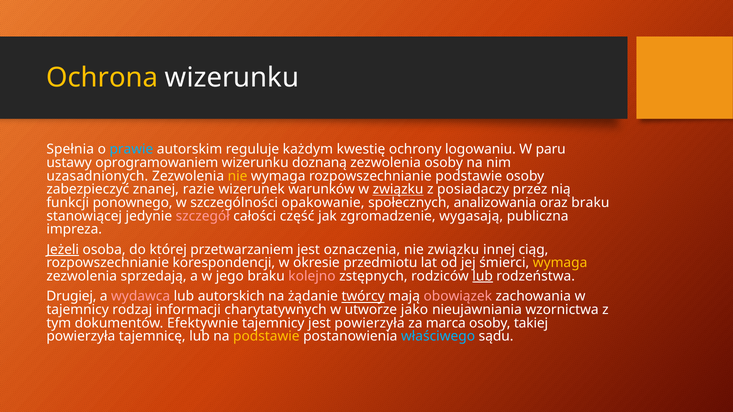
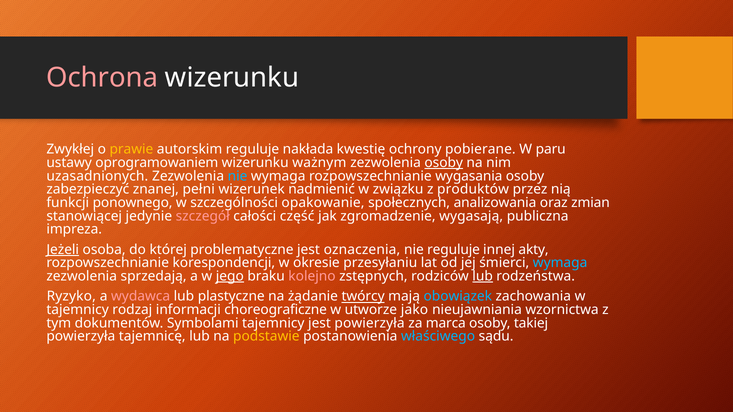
Ochrona colour: yellow -> pink
Spełnia: Spełnia -> Zwykłej
prawie colour: light blue -> yellow
każdym: każdym -> nakłada
logowaniu: logowaniu -> pobierane
doznaną: doznaną -> ważnym
osoby at (444, 163) underline: none -> present
nie at (238, 176) colour: yellow -> light blue
rozpowszechnianie podstawie: podstawie -> wygasania
razie: razie -> pełni
warunków: warunków -> nadmienić
związku at (398, 189) underline: present -> none
posiadaczy: posiadaczy -> produktów
oraz braku: braku -> zmian
przetwarzaniem: przetwarzaniem -> problematyczne
nie związku: związku -> reguluje
ciąg: ciąg -> akty
przedmiotu: przedmiotu -> przesyłaniu
wymaga at (560, 263) colour: yellow -> light blue
jego underline: none -> present
Drugiej: Drugiej -> Ryzyko
autorskich: autorskich -> plastyczne
obowiązek colour: pink -> light blue
charytatywnych: charytatywnych -> choreograficzne
Efektywnie: Efektywnie -> Symbolami
